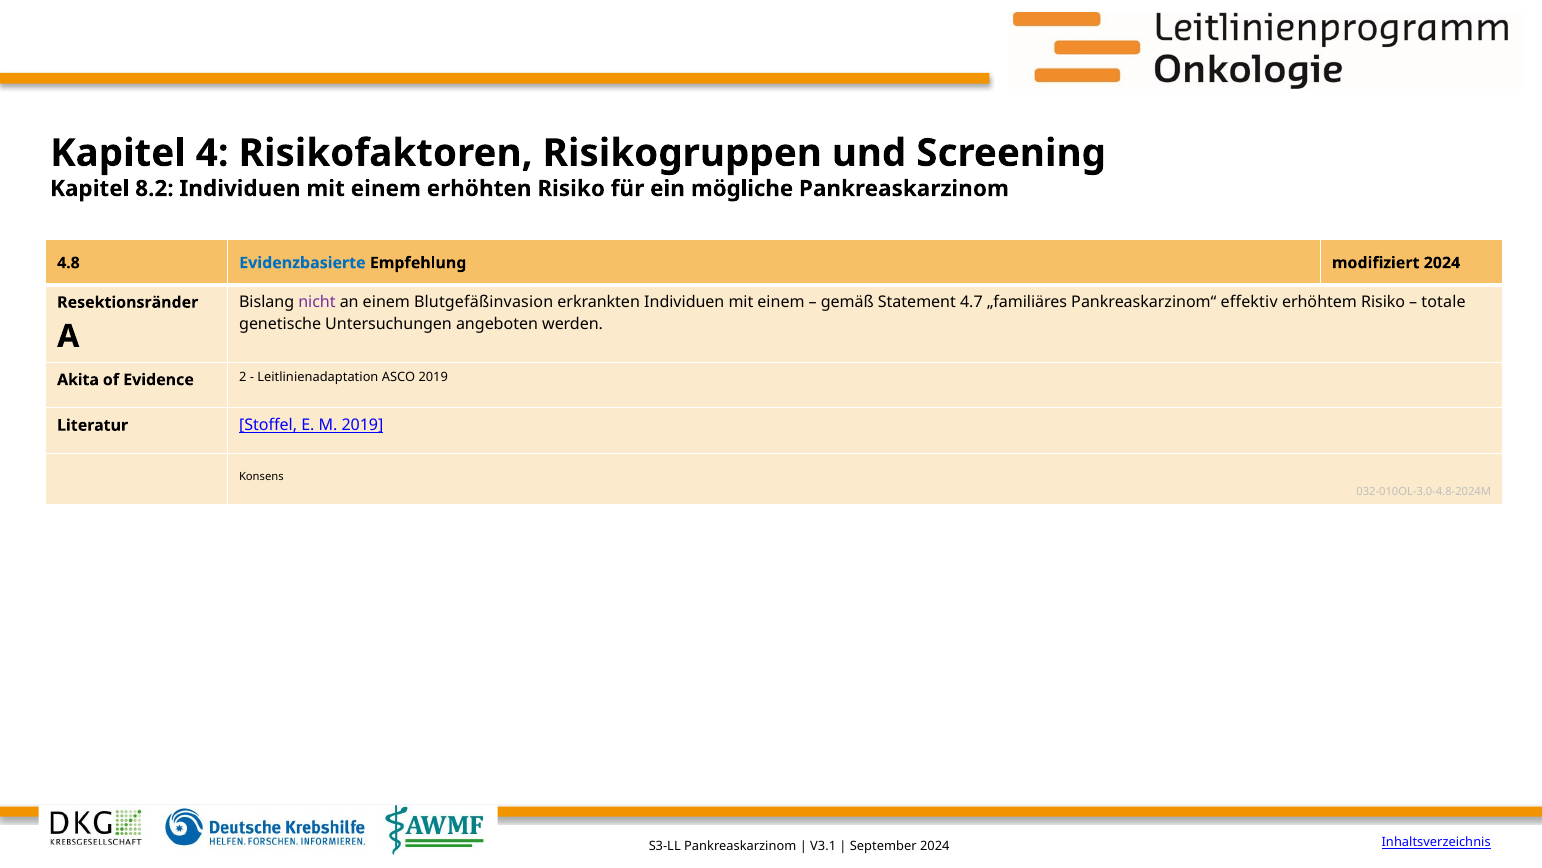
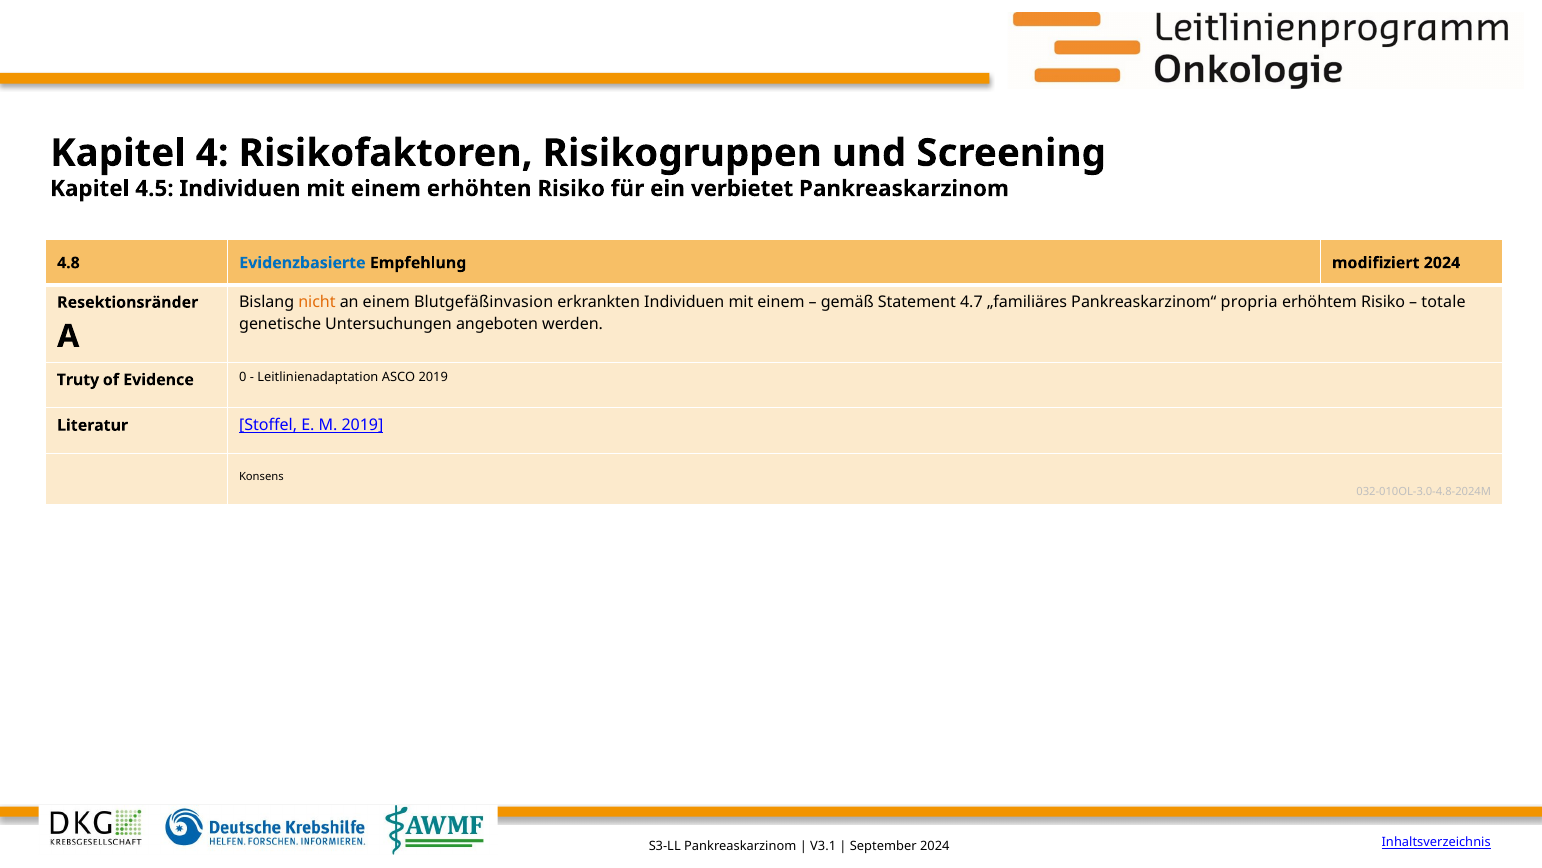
8.2: 8.2 -> 4.5
mögliche: mögliche -> verbietet
nicht colour: purple -> orange
effektiv: effektiv -> propria
Akita: Akita -> Truty
2: 2 -> 0
